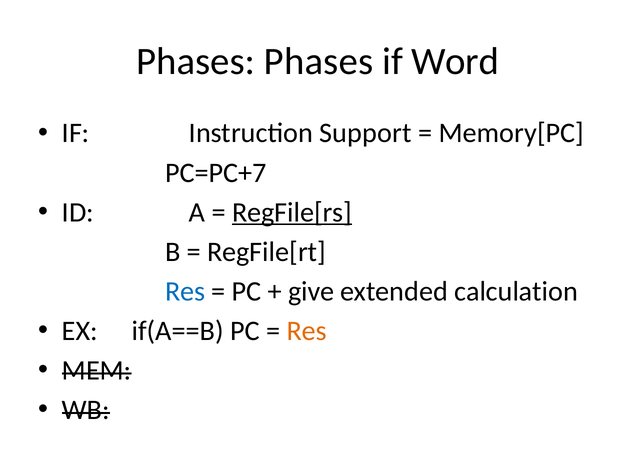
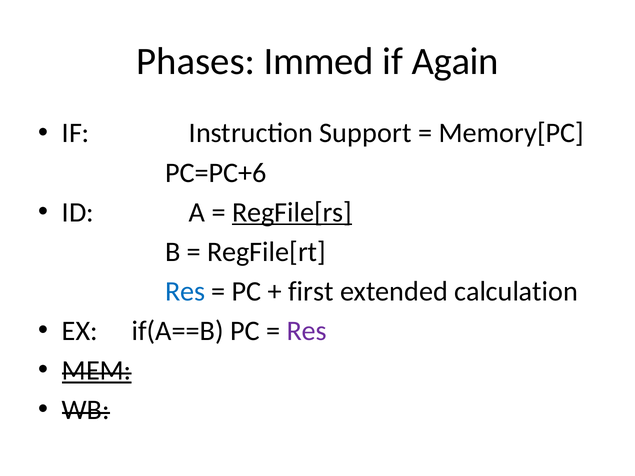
Phases Phases: Phases -> Immed
Word: Word -> Again
PC=PC+7: PC=PC+7 -> PC=PC+6
give: give -> first
Res at (307, 331) colour: orange -> purple
MEM underline: none -> present
